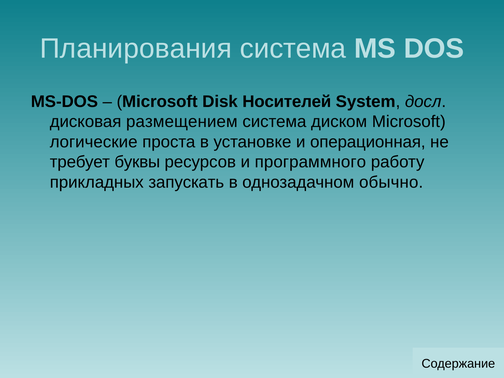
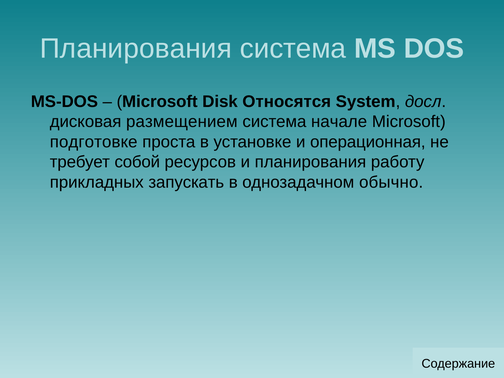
Носителей: Носителей -> Относятся
диском: диском -> начале
логические: логические -> подготовке
буквы: буквы -> собой
и программного: программного -> планирования
